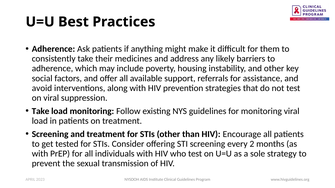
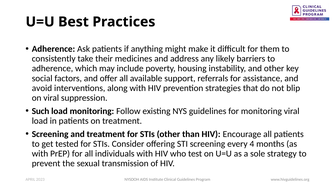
not test: test -> blip
Take at (41, 111): Take -> Such
2: 2 -> 4
